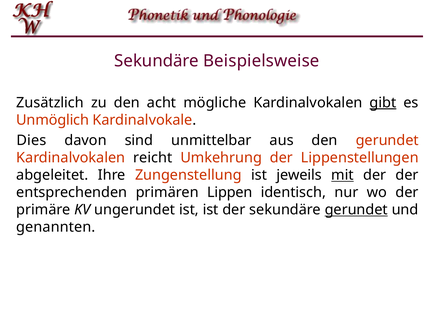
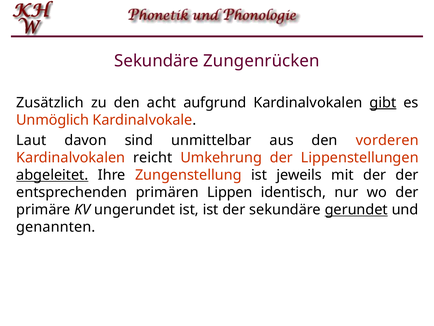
Beispielsweise: Beispielsweise -> Zungenrücken
mögliche: mögliche -> aufgrund
Dies: Dies -> Laut
den gerundet: gerundet -> vorderen
abgeleitet underline: none -> present
mit underline: present -> none
